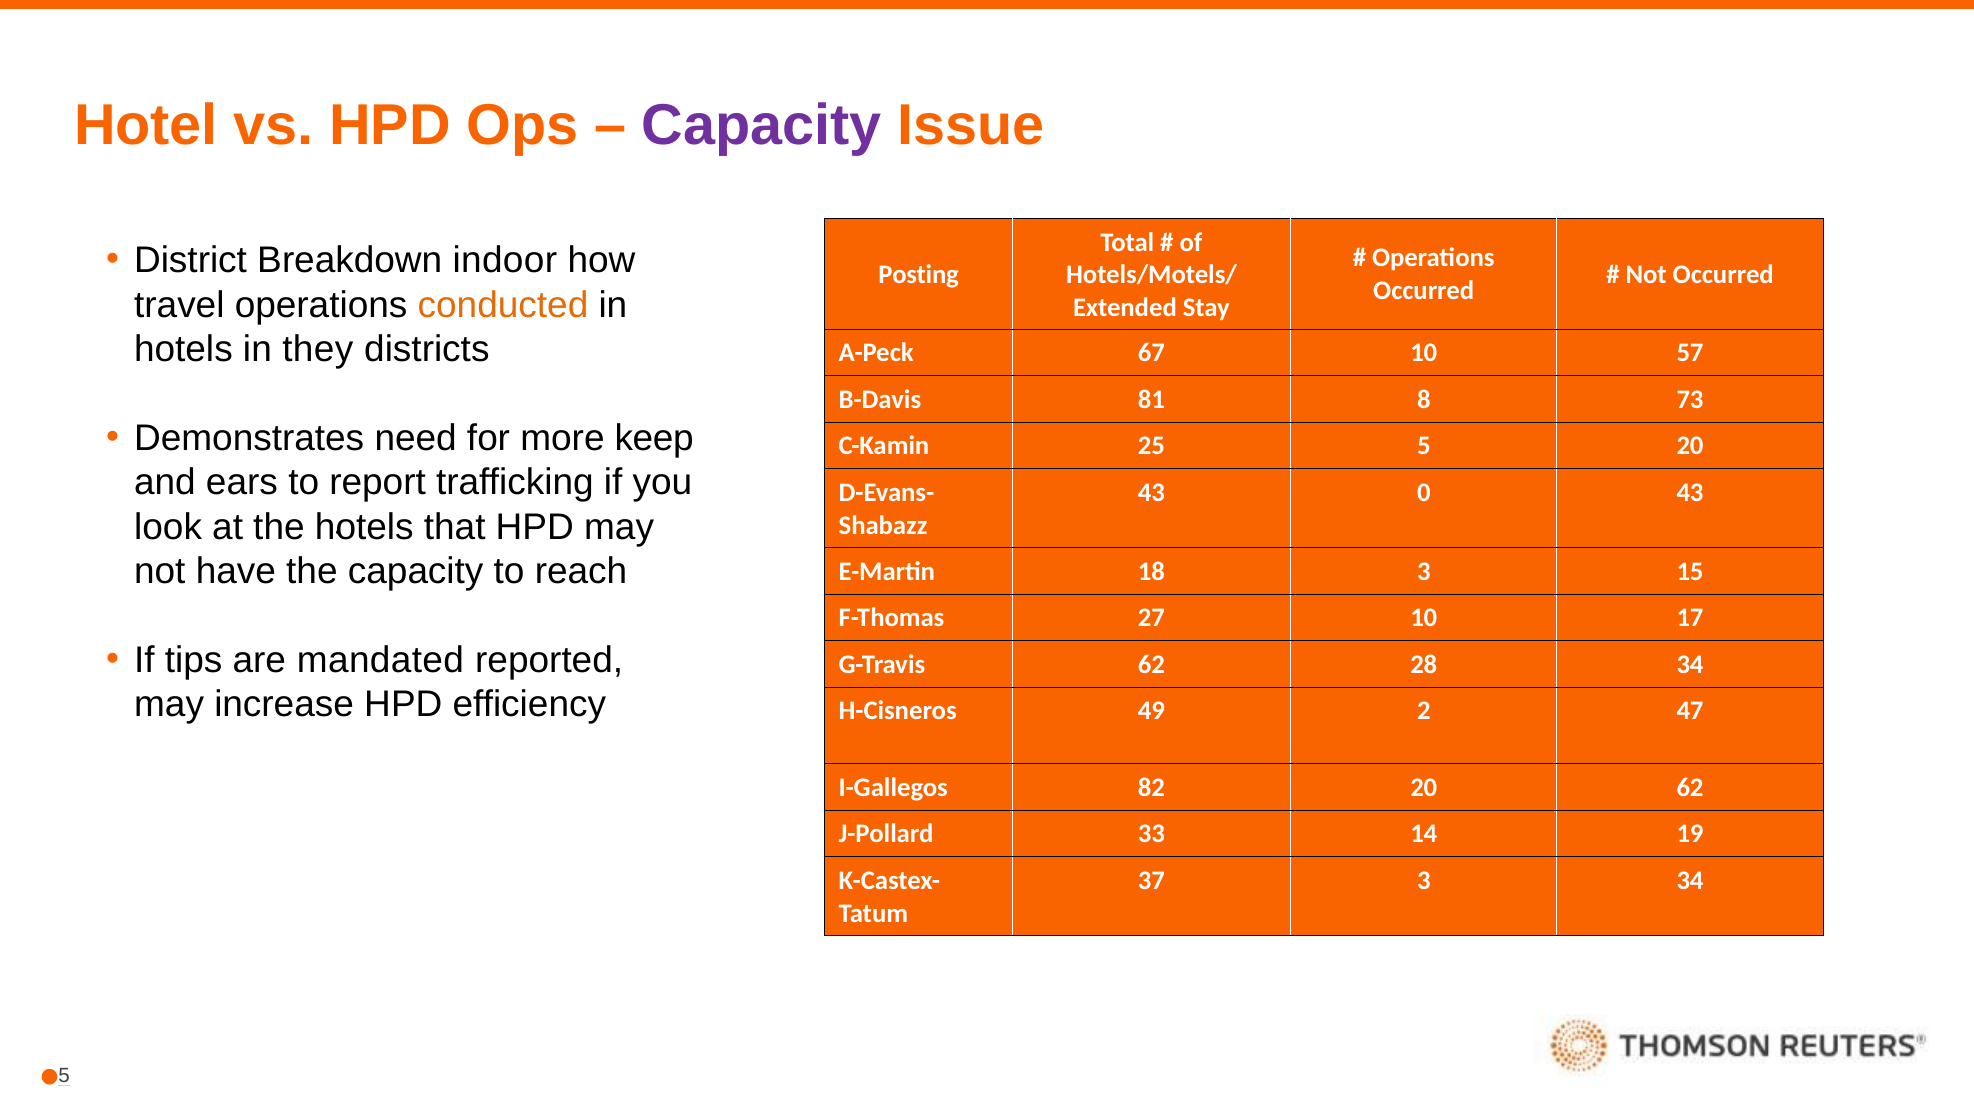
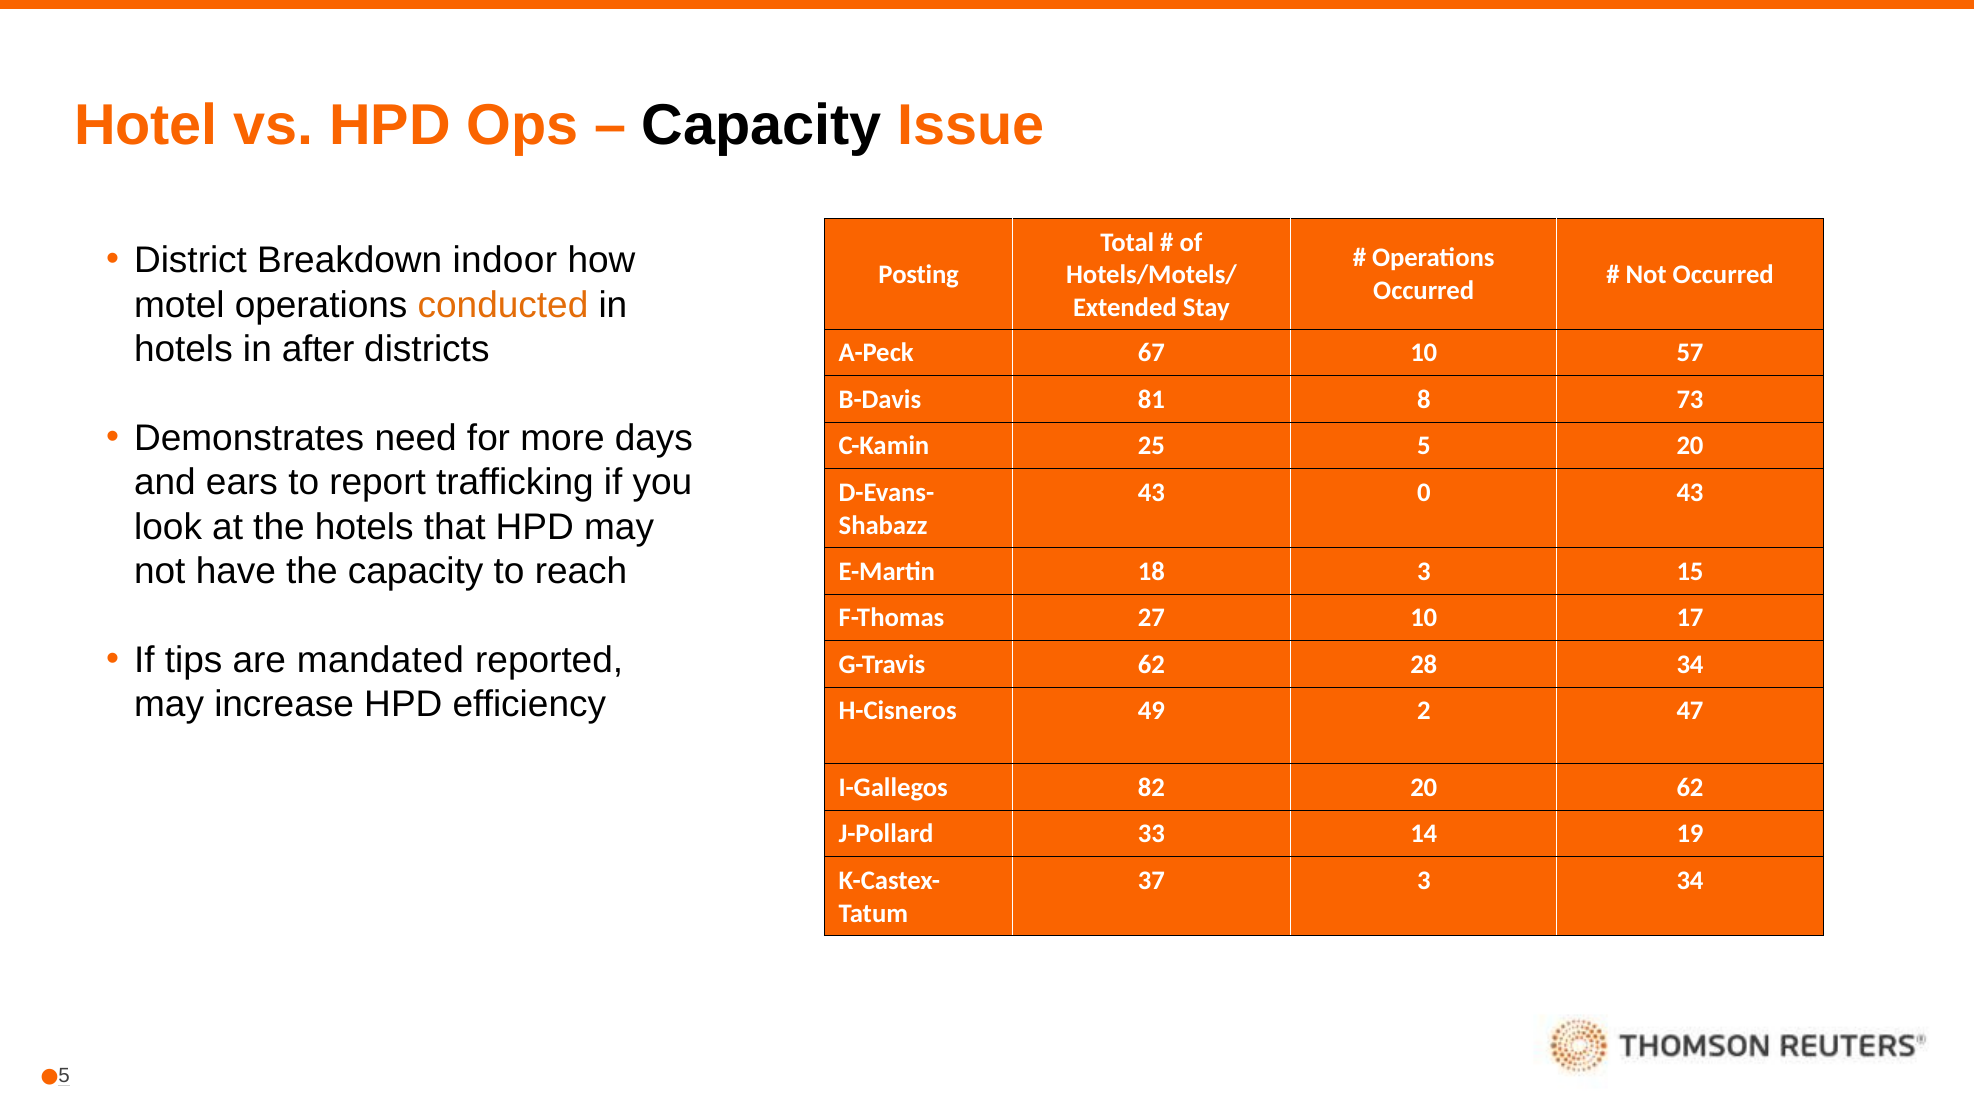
Capacity at (762, 125) colour: purple -> black
travel: travel -> motel
they: they -> after
keep: keep -> days
